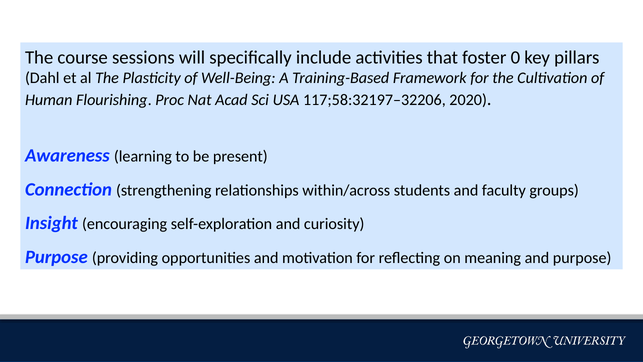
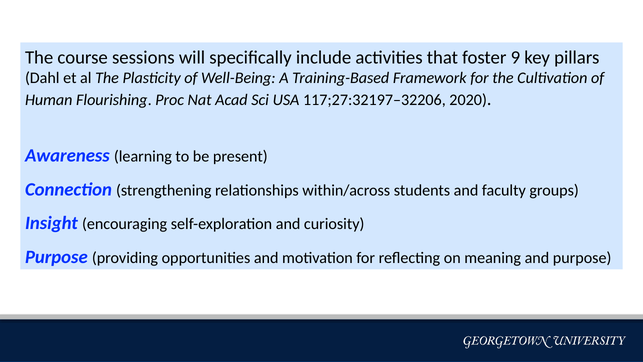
0: 0 -> 9
117;58:32197–32206: 117;58:32197–32206 -> 117;27:32197–32206
